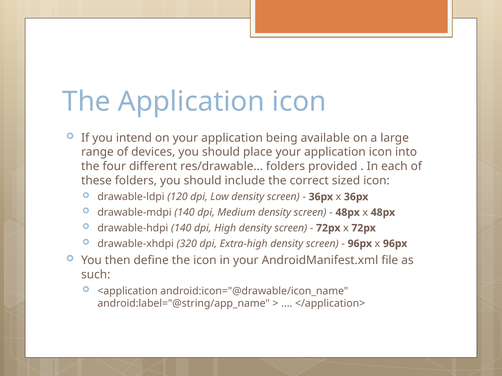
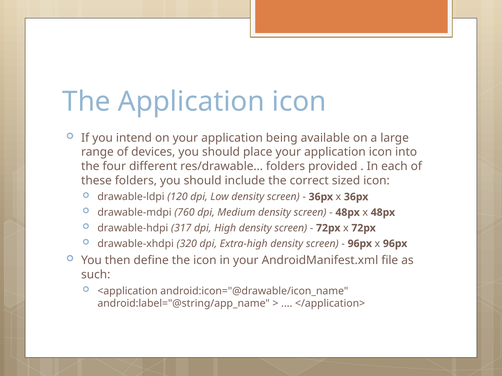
drawable-mdpi 140: 140 -> 760
drawable-hdpi 140: 140 -> 317
